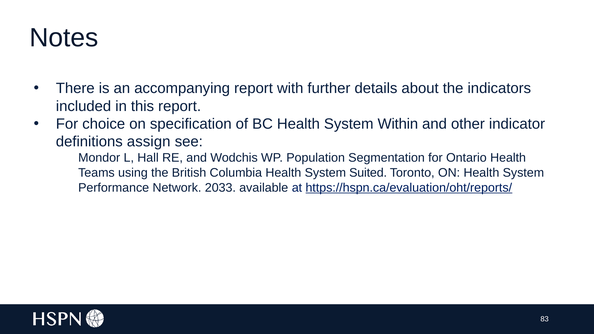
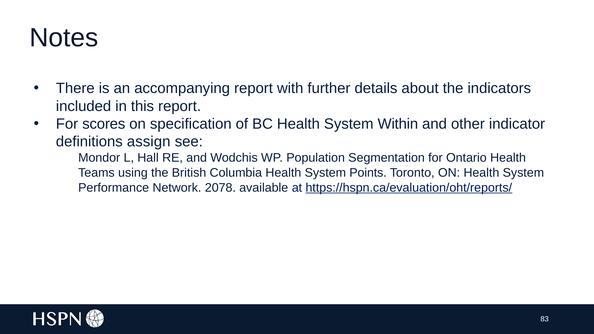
choice: choice -> scores
Suited: Suited -> Points
2033: 2033 -> 2078
